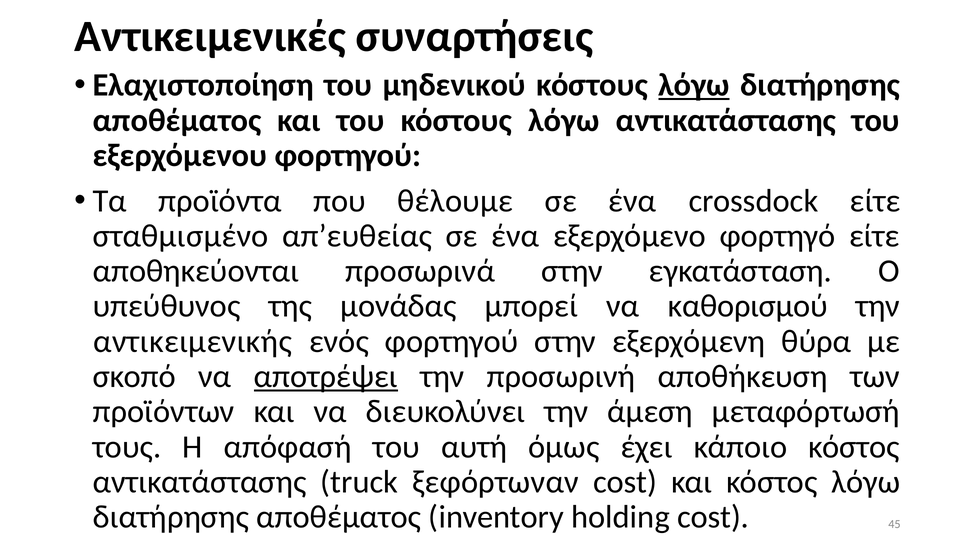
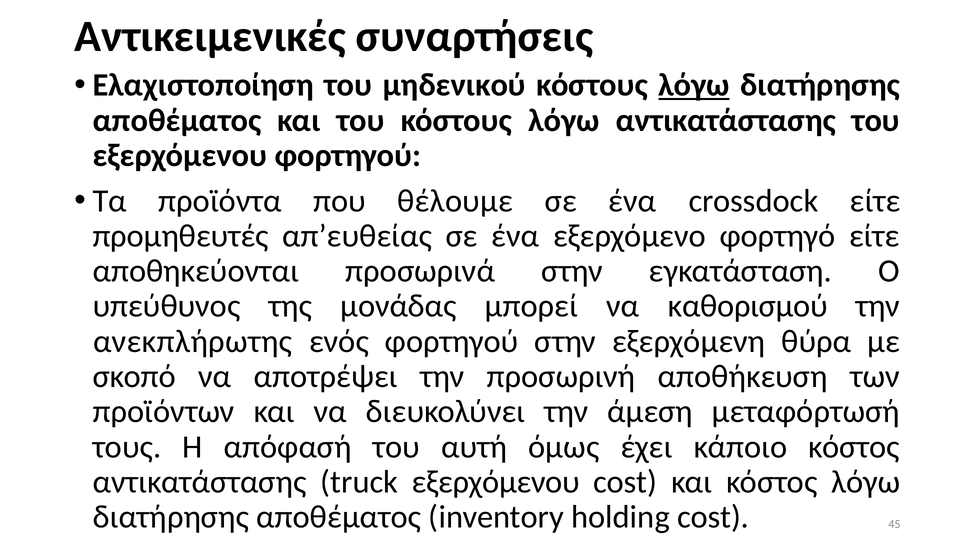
σταθμισμένο: σταθμισμένο -> προμηθευτές
αντικειμενικής: αντικειμενικής -> ανεκπλήρωτης
αποτρέψει underline: present -> none
truck ξεφόρτωναν: ξεφόρτωναν -> εξερχόμενου
